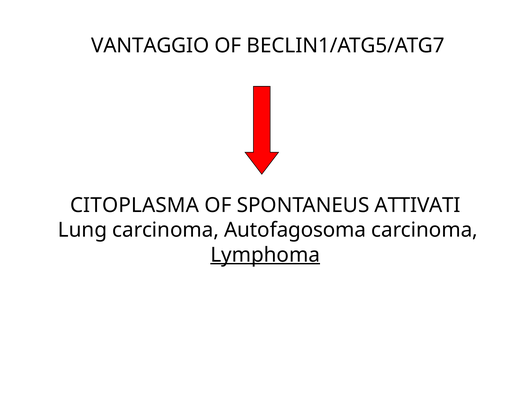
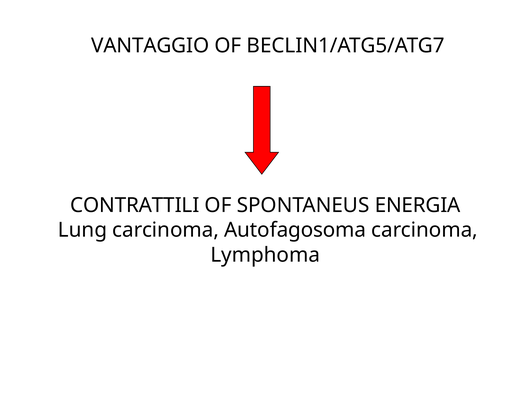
CITOPLASMA: CITOPLASMA -> CONTRATTILI
ATTIVATI: ATTIVATI -> ENERGIA
Lymphoma underline: present -> none
